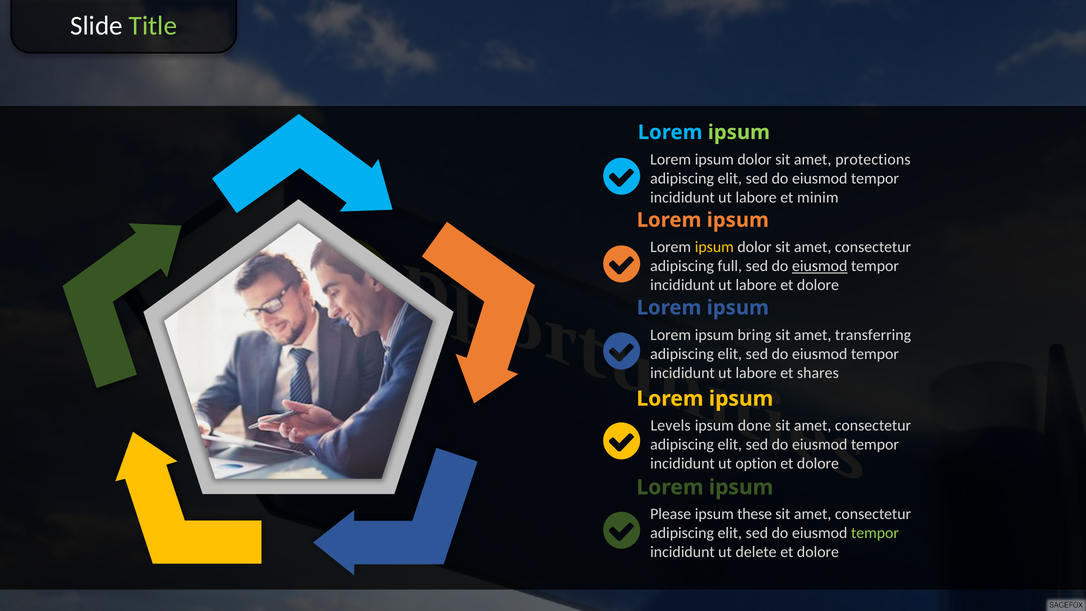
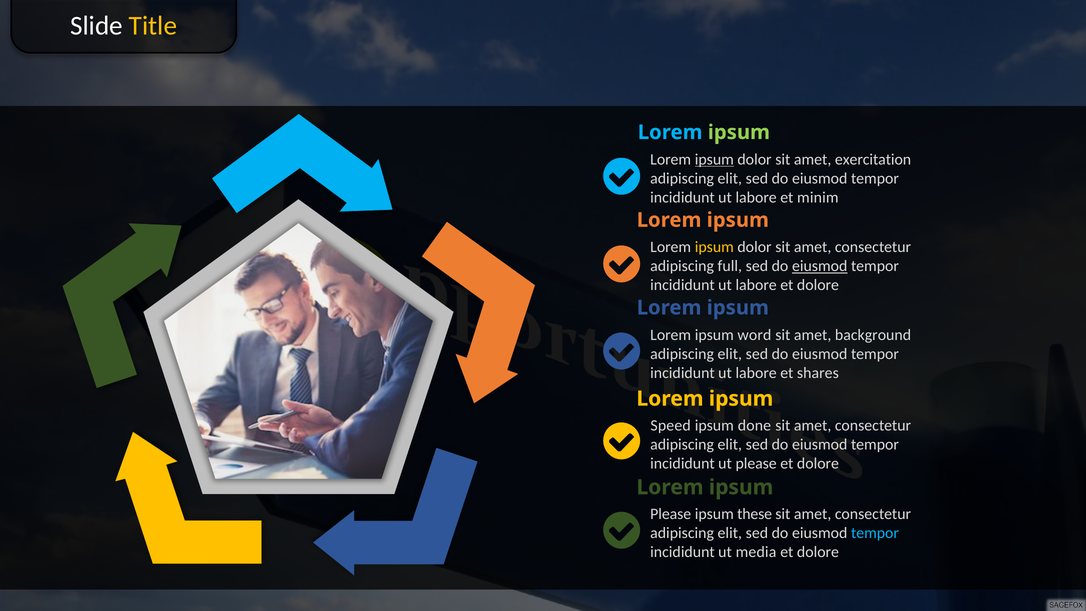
Title colour: light green -> yellow
ipsum at (714, 159) underline: none -> present
protections: protections -> exercitation
bring: bring -> word
transferring: transferring -> background
Levels: Levels -> Speed
ut option: option -> please
tempor at (875, 533) colour: light green -> light blue
delete: delete -> media
